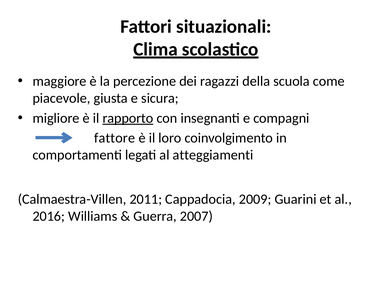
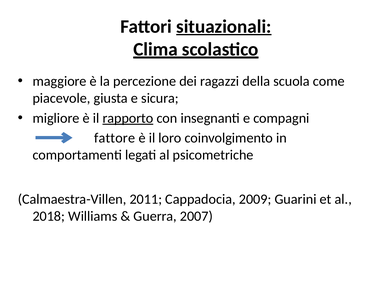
situazionali underline: none -> present
atteggiamenti: atteggiamenti -> psicometriche
2016: 2016 -> 2018
